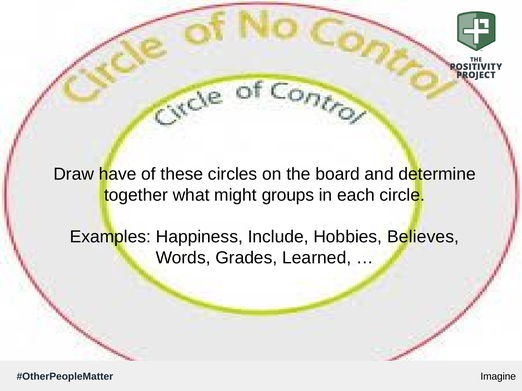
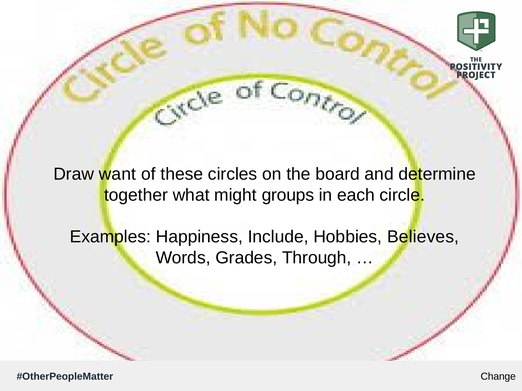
have: have -> want
Learned: Learned -> Through
Imagine: Imagine -> Change
